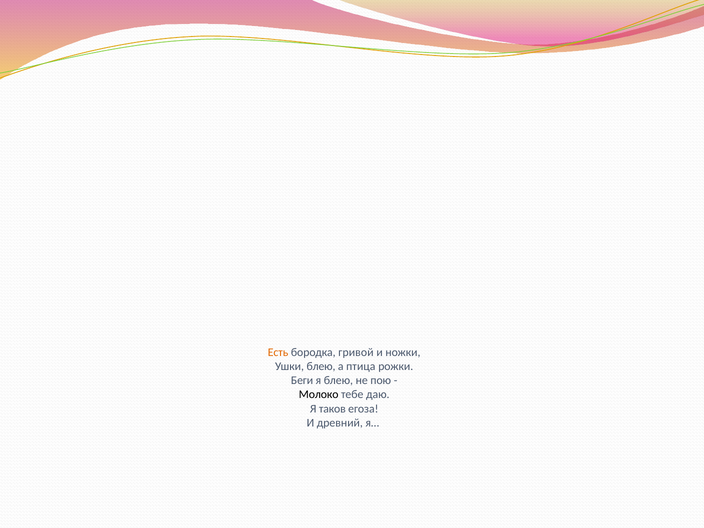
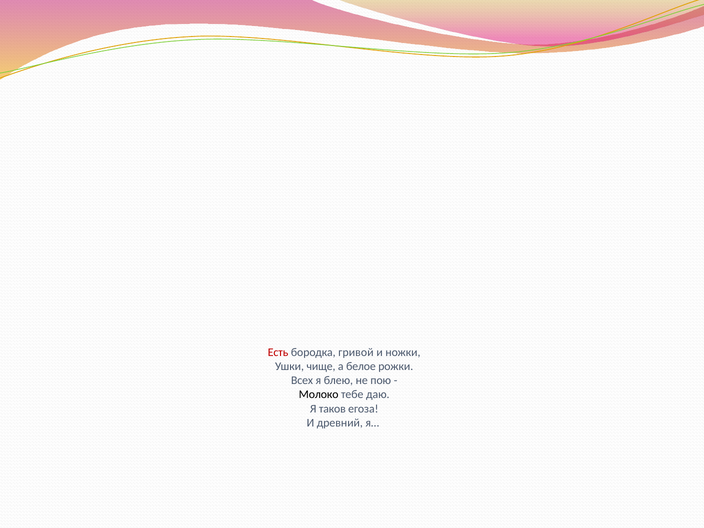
Есть colour: orange -> red
Ушки блею: блею -> чище
птица: птица -> белое
Беги: Беги -> Всех
